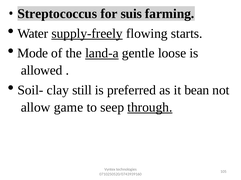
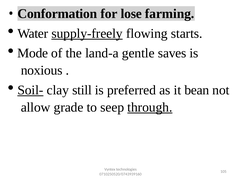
Streptococcus: Streptococcus -> Conformation
suis: suis -> lose
land-a underline: present -> none
loose: loose -> saves
allowed: allowed -> noxious
Soil- underline: none -> present
game: game -> grade
